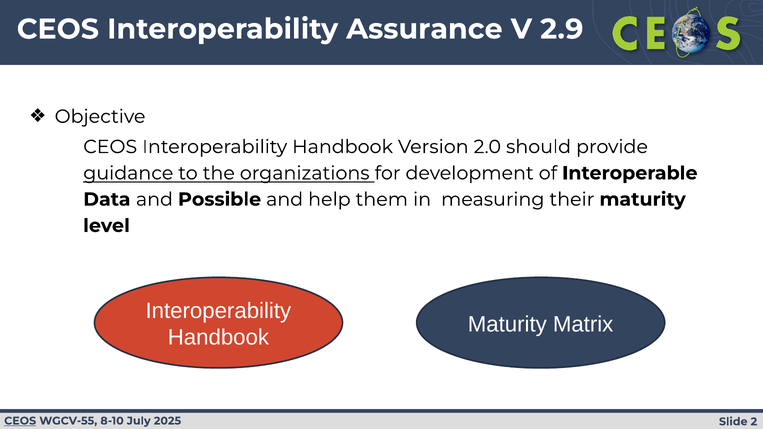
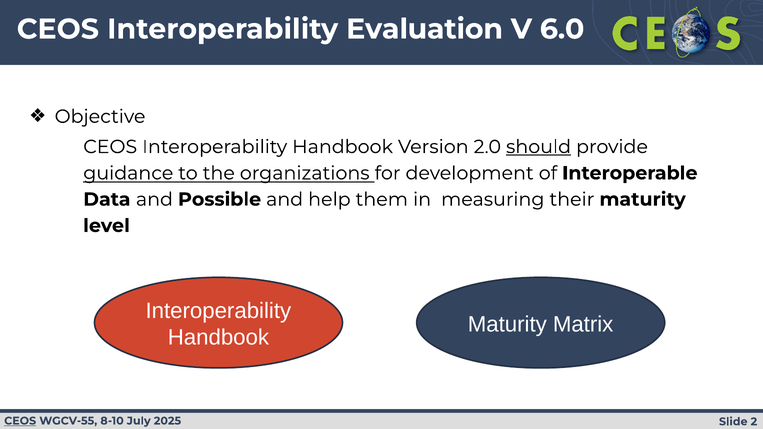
Assurance: Assurance -> Evaluation
2.9: 2.9 -> 6.0
should underline: none -> present
